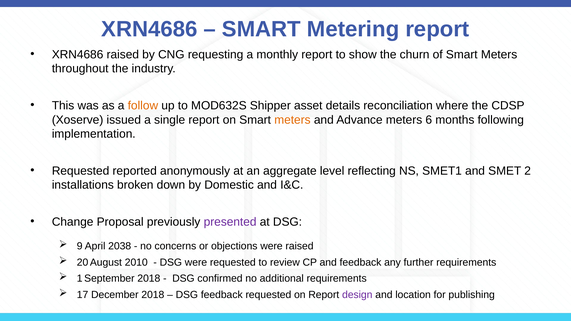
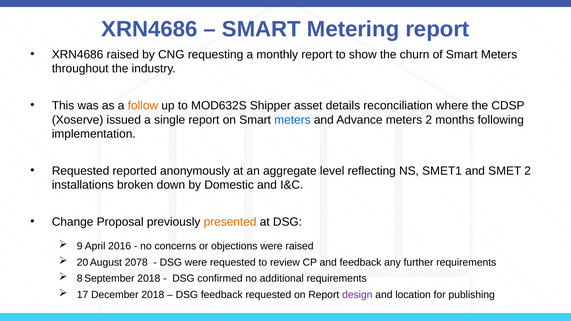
meters at (292, 120) colour: orange -> blue
meters 6: 6 -> 2
presented colour: purple -> orange
2038: 2038 -> 2016
2010: 2010 -> 2078
1: 1 -> 8
